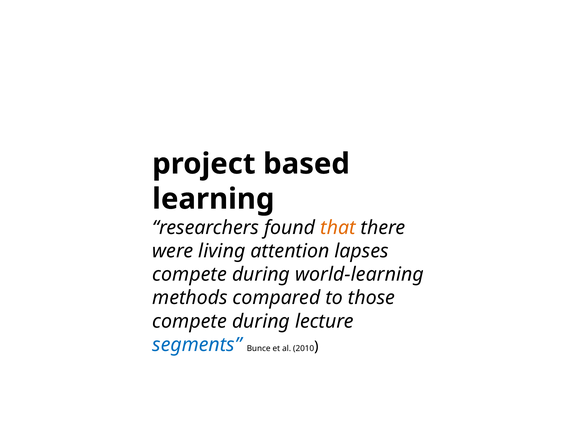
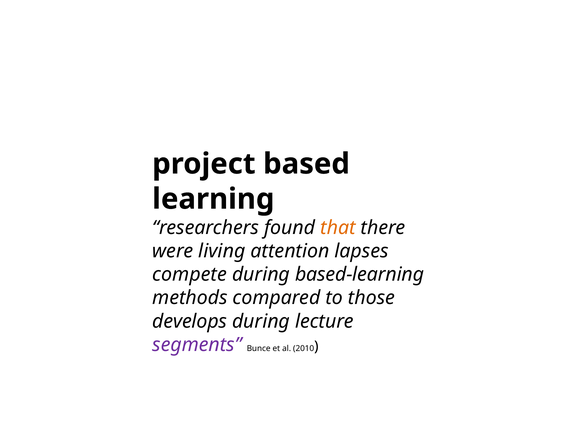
world-learning: world-learning -> based-learning
compete at (190, 322): compete -> develops
segments colour: blue -> purple
